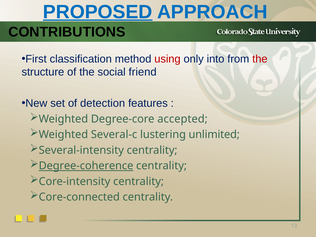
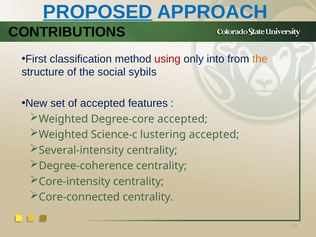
the at (260, 59) colour: red -> orange
friend: friend -> sybils
of detection: detection -> accepted
Several-c: Several-c -> Science-c
lustering unlimited: unlimited -> accepted
Degree-coherence underline: present -> none
